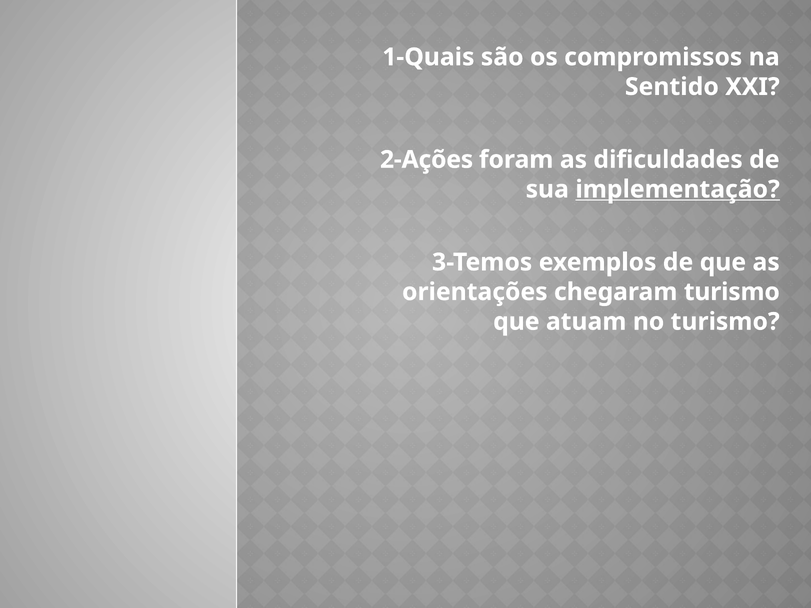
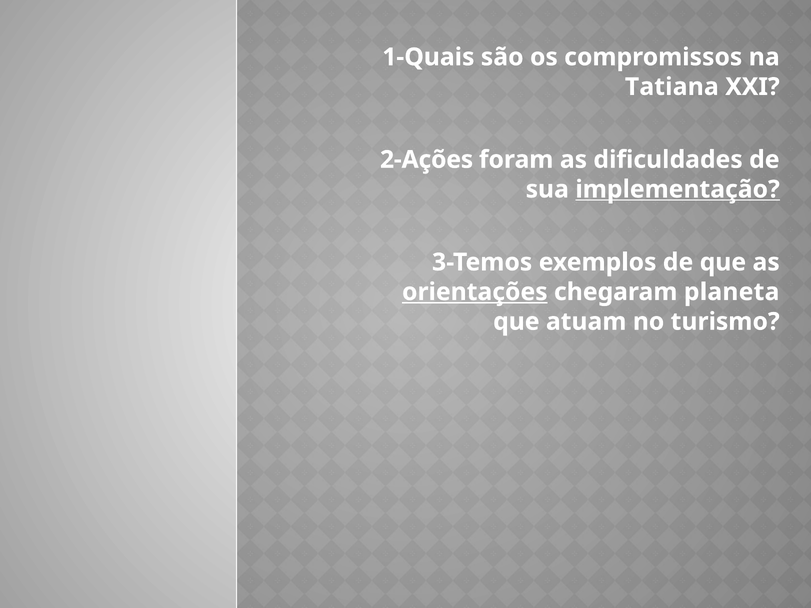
Sentido: Sentido -> Tatiana
orientações underline: none -> present
chegaram turismo: turismo -> planeta
